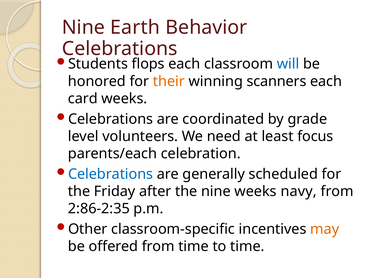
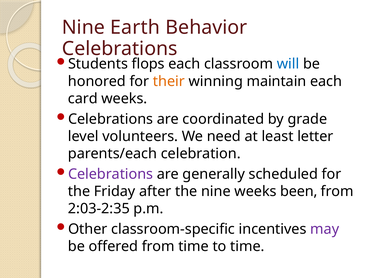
scanners: scanners -> maintain
focus: focus -> letter
Celebrations at (111, 174) colour: blue -> purple
navy: navy -> been
2:86-2:35: 2:86-2:35 -> 2:03-2:35
may colour: orange -> purple
